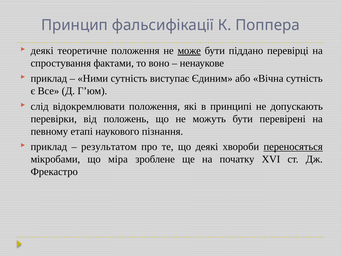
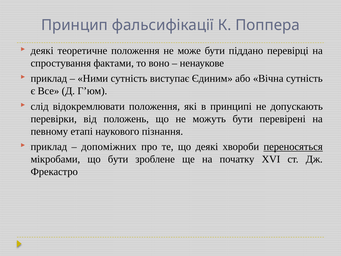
може underline: present -> none
результатом: результатом -> допоміжних
що міра: міра -> бути
